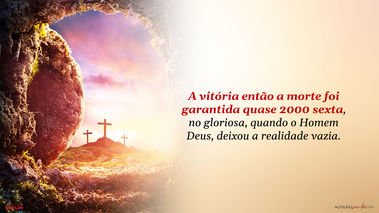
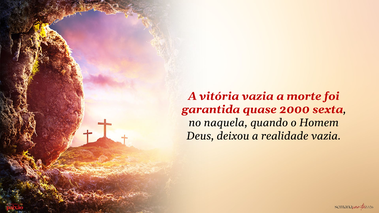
vitória então: então -> vazia
gloriosa: gloriosa -> naquela
